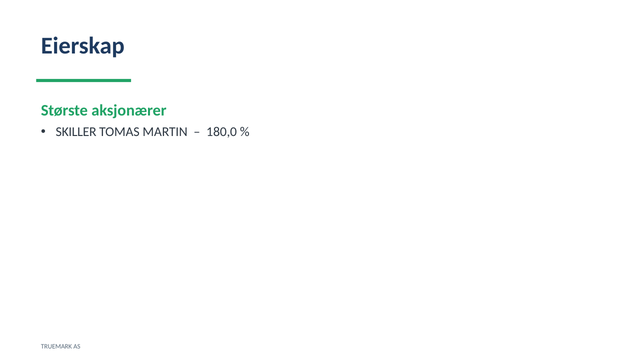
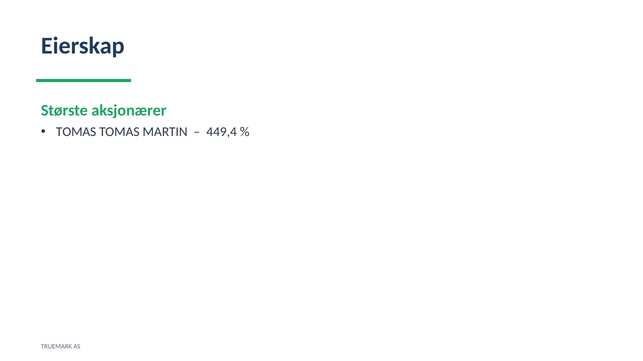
SKILLER at (76, 132): SKILLER -> TOMAS
180,0: 180,0 -> 449,4
